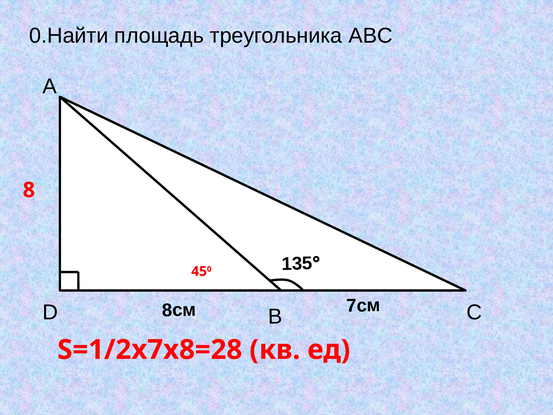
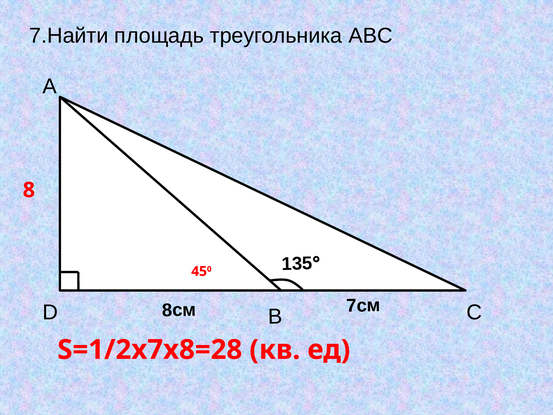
0.Найти: 0.Найти -> 7.Найти
